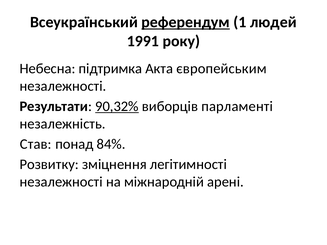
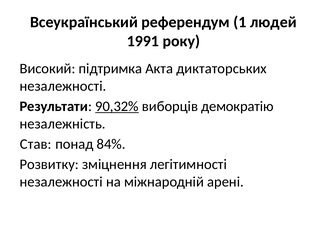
референдум underline: present -> none
Небесна: Небесна -> Високий
європейським: європейським -> диктаторських
парламенті: парламенті -> демократію
